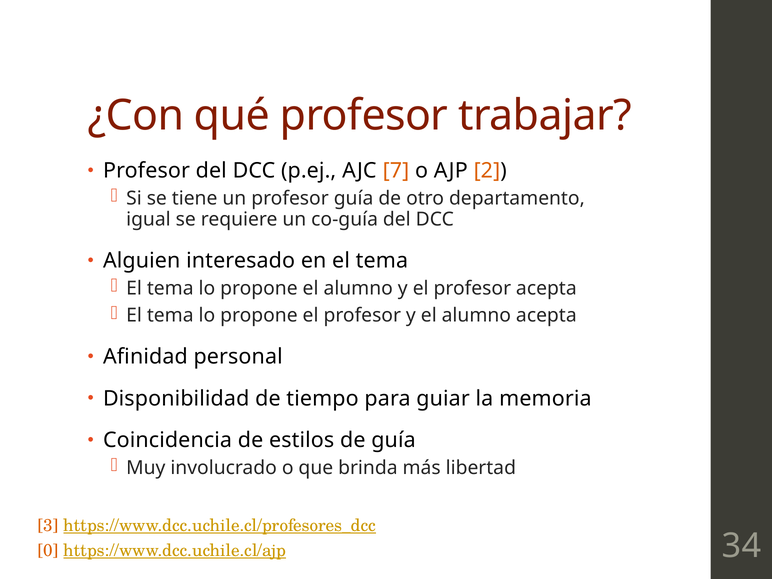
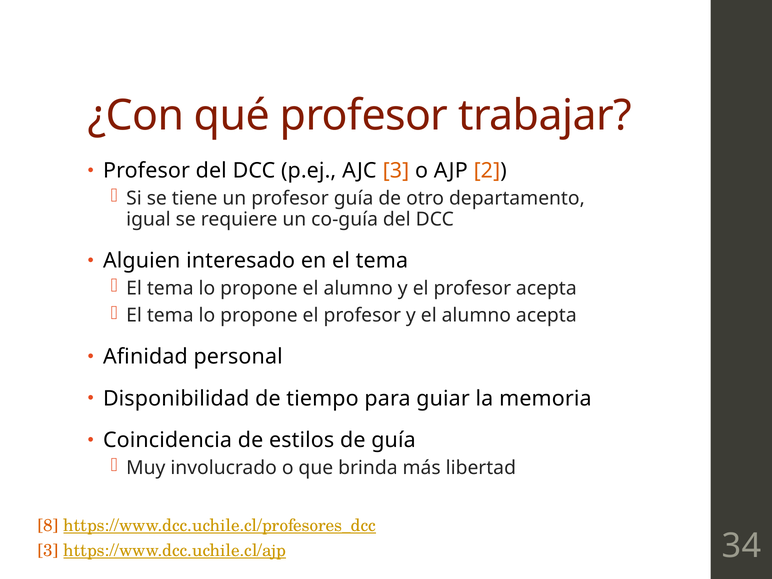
AJC 7: 7 -> 3
3: 3 -> 8
0 at (48, 551): 0 -> 3
